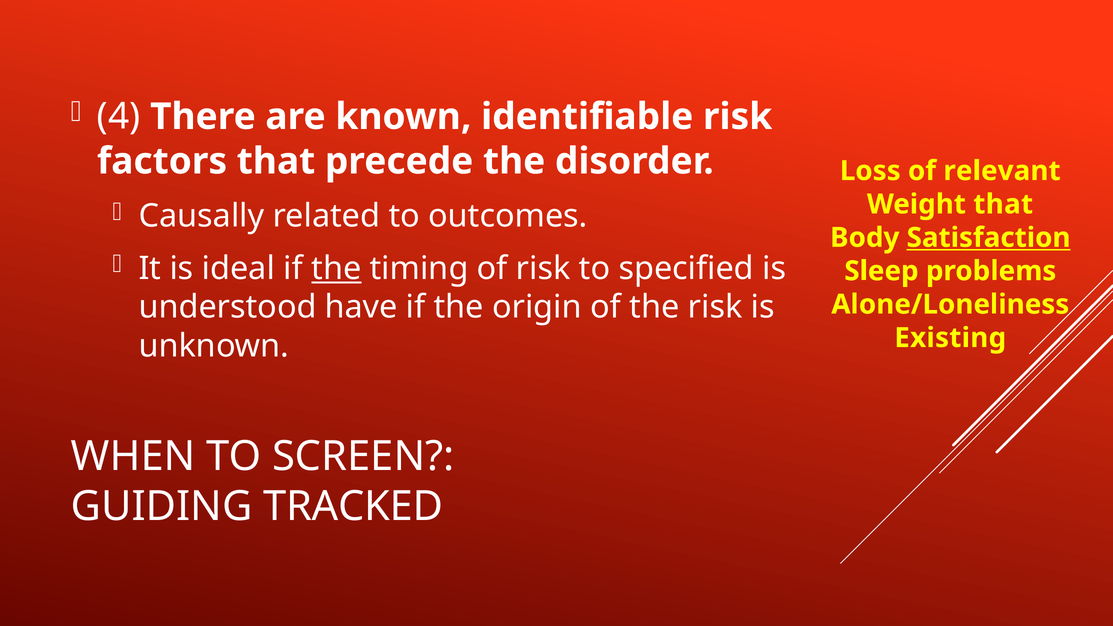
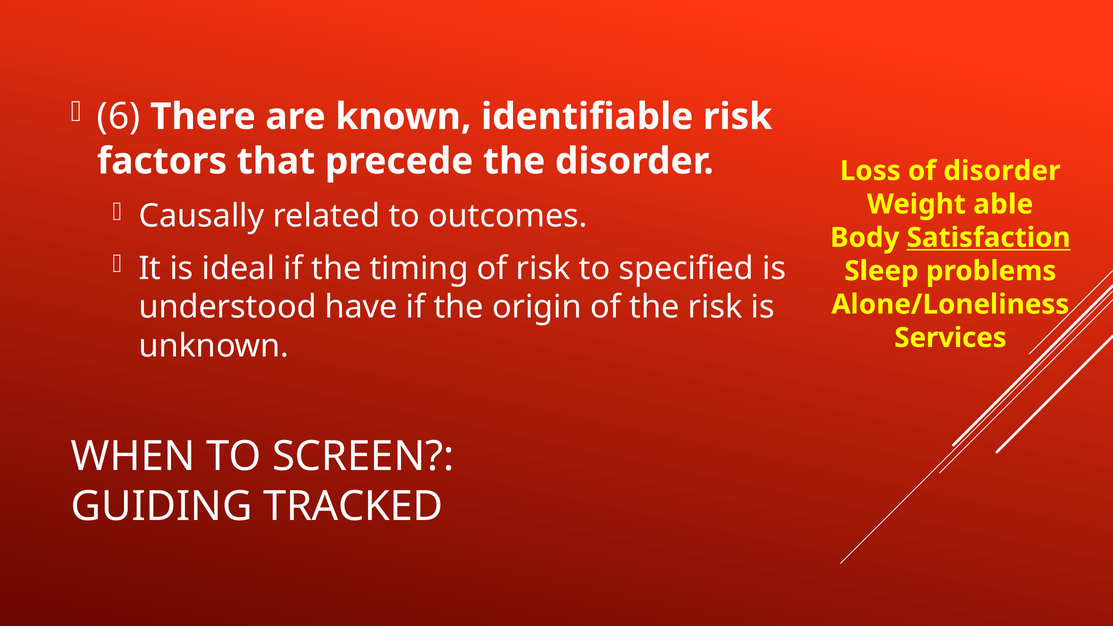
4: 4 -> 6
of relevant: relevant -> disorder
Weight that: that -> able
the at (336, 268) underline: present -> none
Existing: Existing -> Services
